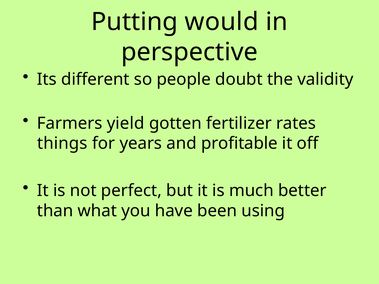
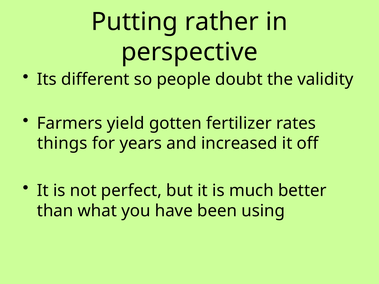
would: would -> rather
profitable: profitable -> increased
